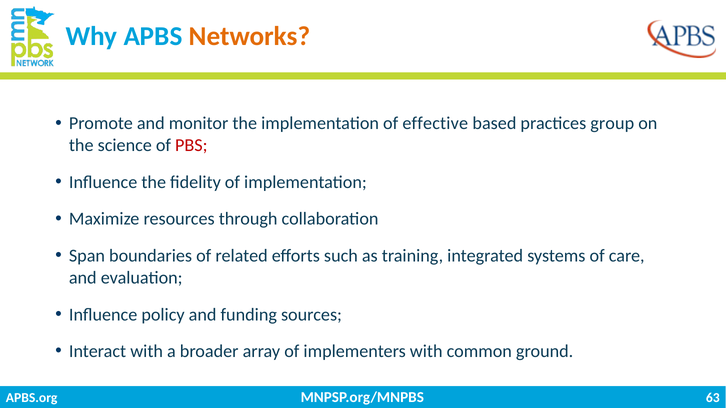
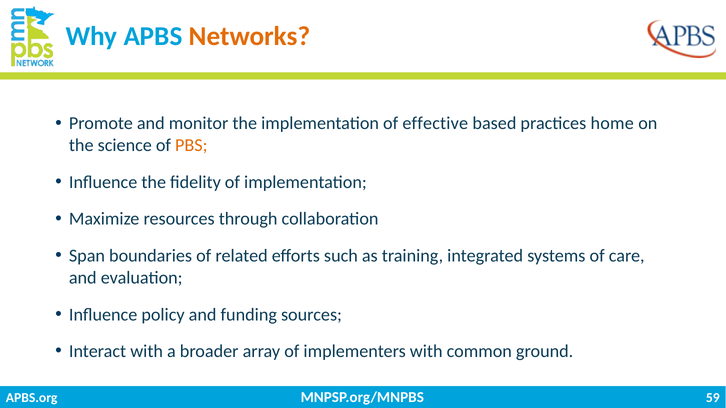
group: group -> home
PBS colour: red -> orange
63: 63 -> 59
